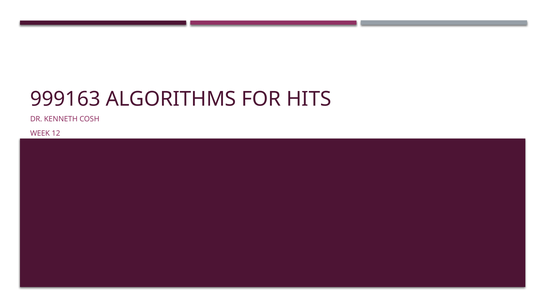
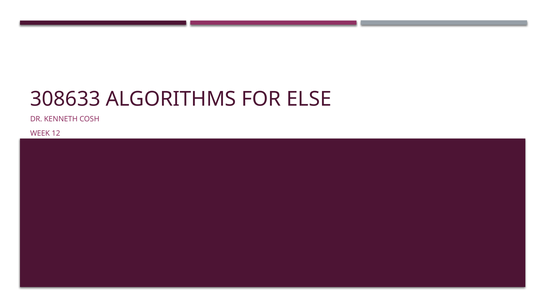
999163: 999163 -> 308633
HITS: HITS -> ELSE
